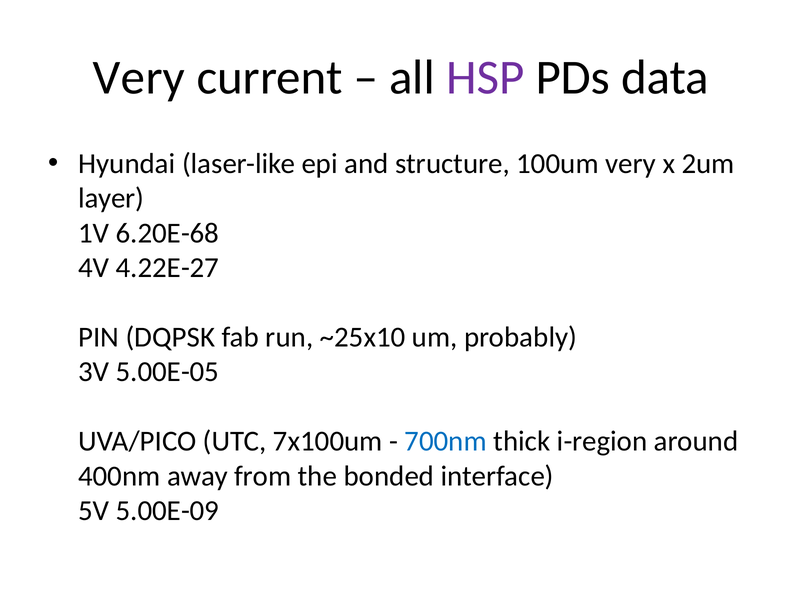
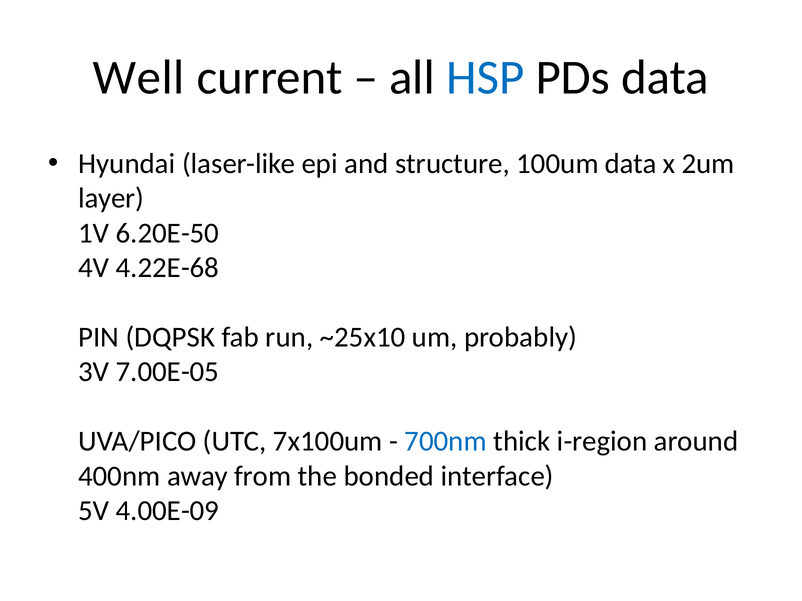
Very at (139, 78): Very -> Well
HSP colour: purple -> blue
100um very: very -> data
6.20E-68: 6.20E-68 -> 6.20E-50
4.22E-27: 4.22E-27 -> 4.22E-68
5.00E-05: 5.00E-05 -> 7.00E-05
5.00E-09: 5.00E-09 -> 4.00E-09
